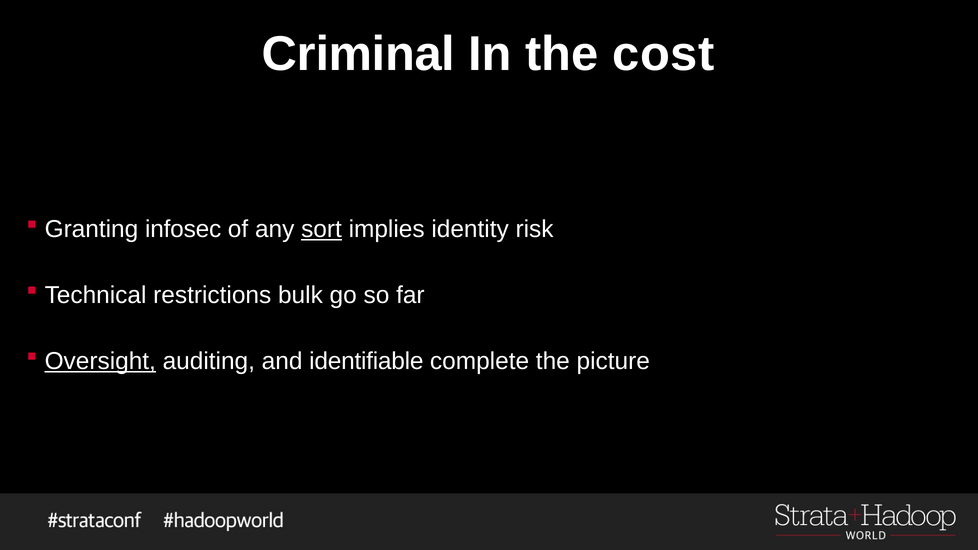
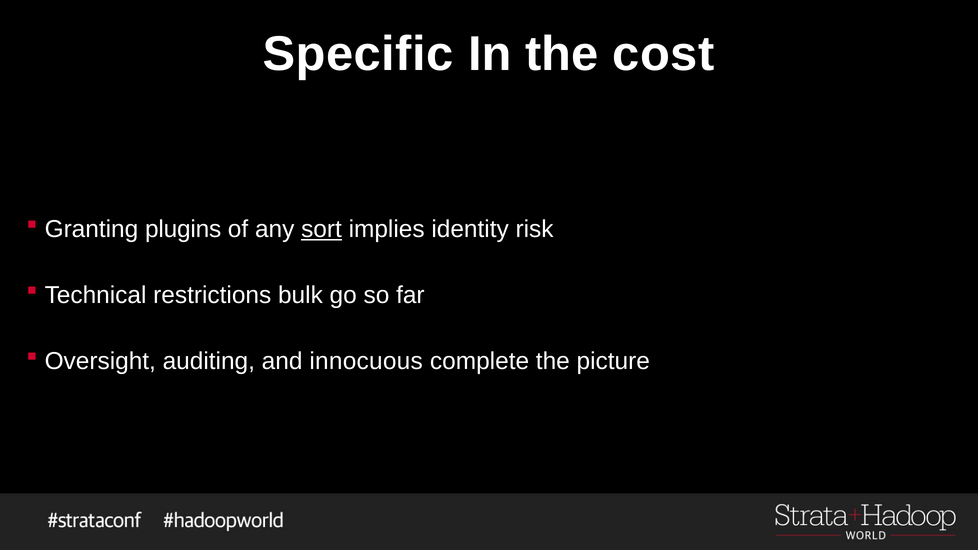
Criminal: Criminal -> Specific
infosec: infosec -> plugins
Oversight underline: present -> none
identifiable: identifiable -> innocuous
